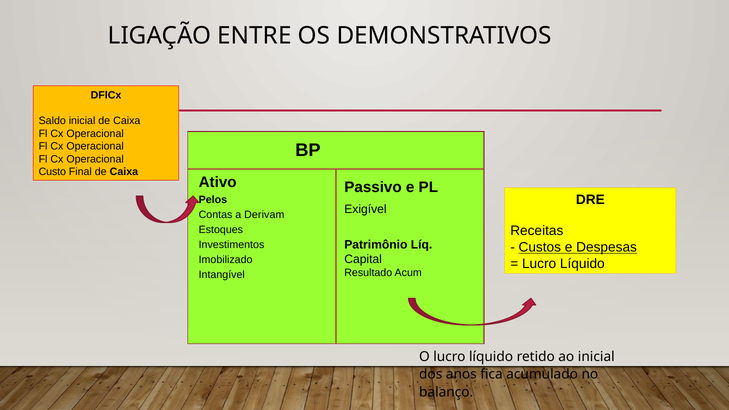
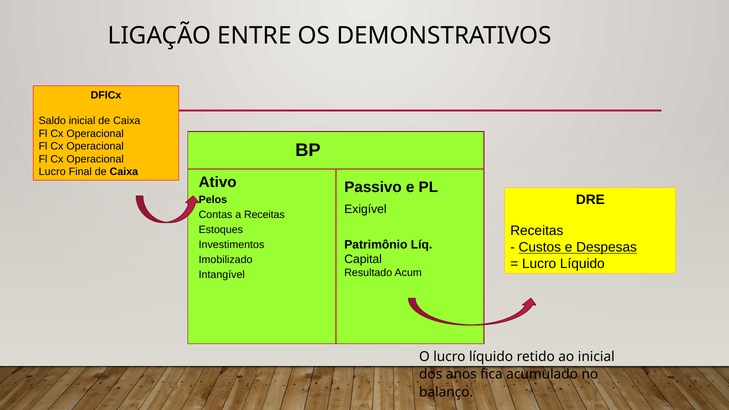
Custo at (52, 172): Custo -> Lucro
a Derivam: Derivam -> Receitas
